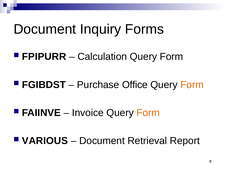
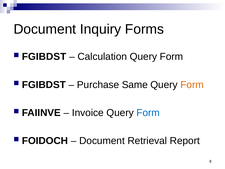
FPIPURR at (44, 57): FPIPURR -> FGIBDST
Office: Office -> Same
Form at (148, 113) colour: orange -> blue
VARIOUS: VARIOUS -> FOIDOCH
